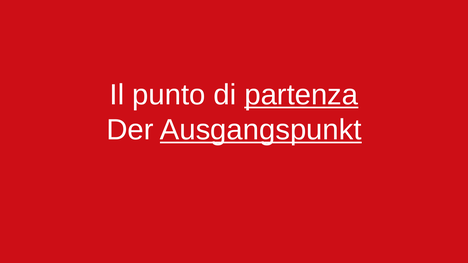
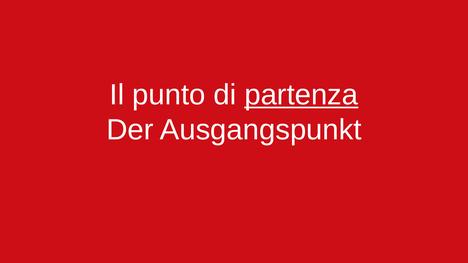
Ausgangspunkt underline: present -> none
